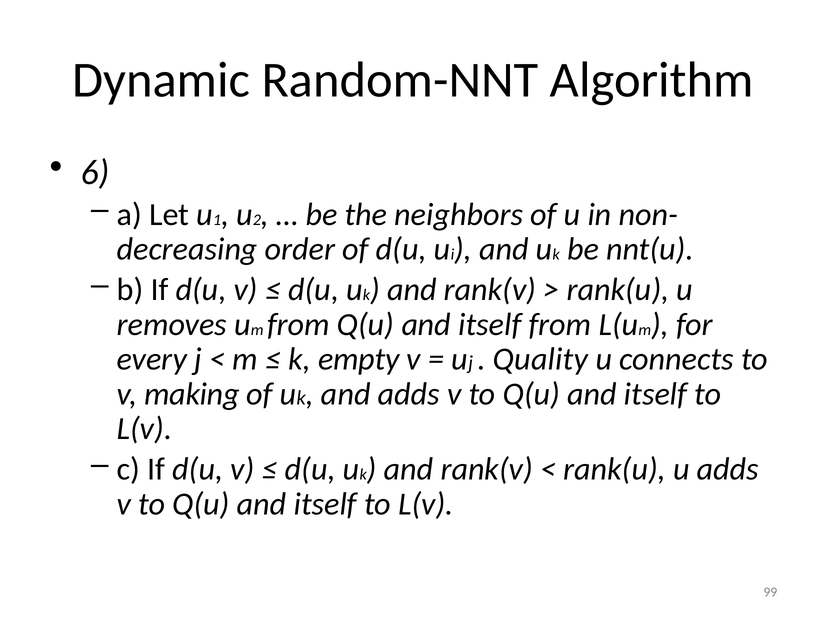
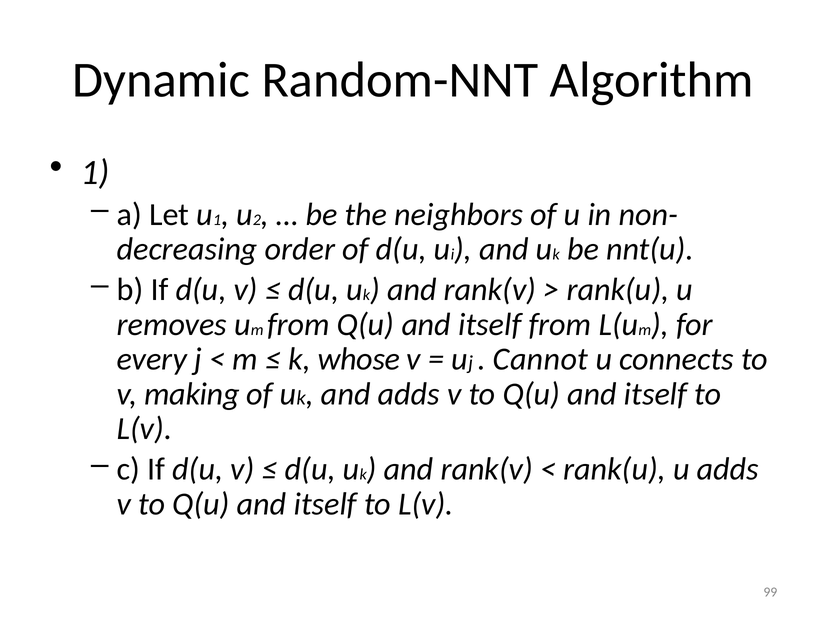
6 at (95, 173): 6 -> 1
empty: empty -> whose
Quality: Quality -> Cannot
